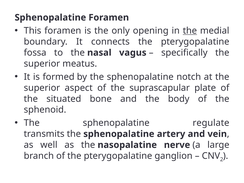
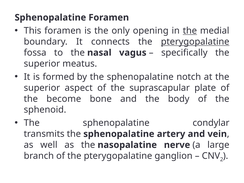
pterygopalatine at (195, 42) underline: none -> present
situated: situated -> become
regulate: regulate -> condylar
